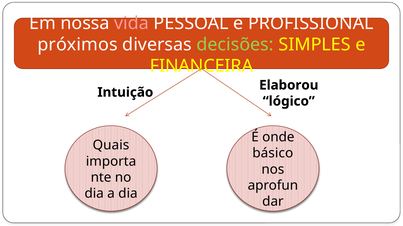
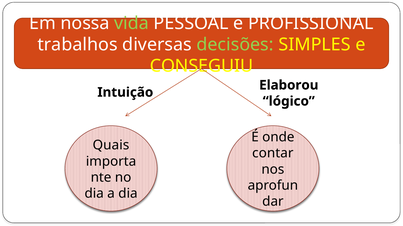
vida colour: pink -> light green
próximos: próximos -> trabalhos
FINANCEIRA: FINANCEIRA -> CONSEGUIU
básico: básico -> contar
